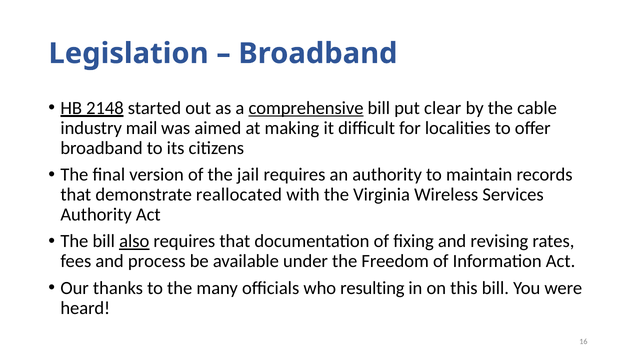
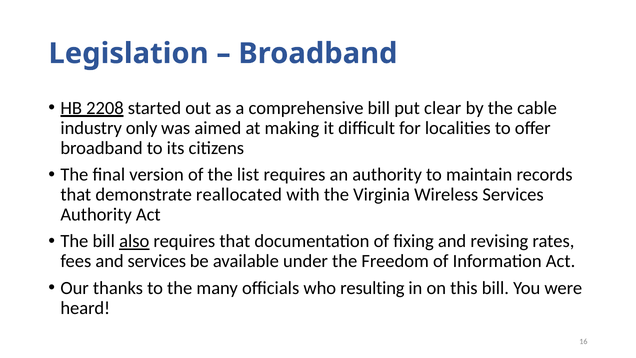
2148: 2148 -> 2208
comprehensive underline: present -> none
mail: mail -> only
jail: jail -> list
and process: process -> services
